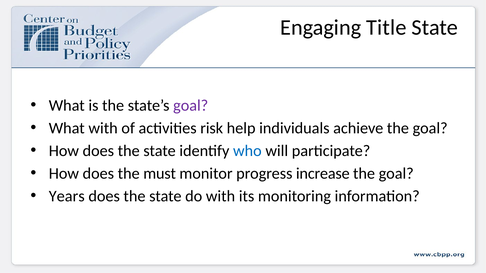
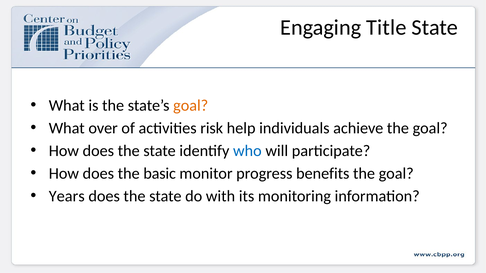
goal at (191, 106) colour: purple -> orange
What with: with -> over
must: must -> basic
increase: increase -> benefits
